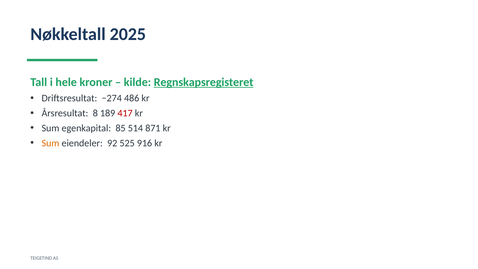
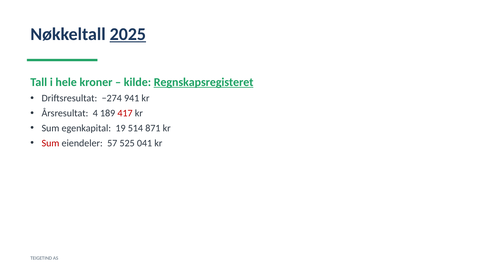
2025 underline: none -> present
486: 486 -> 941
8: 8 -> 4
85: 85 -> 19
Sum at (50, 143) colour: orange -> red
92: 92 -> 57
916: 916 -> 041
